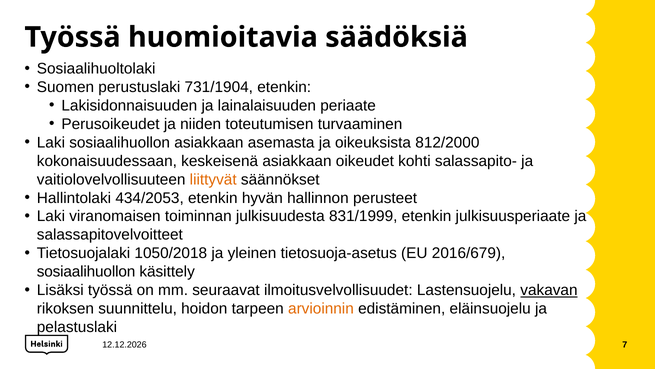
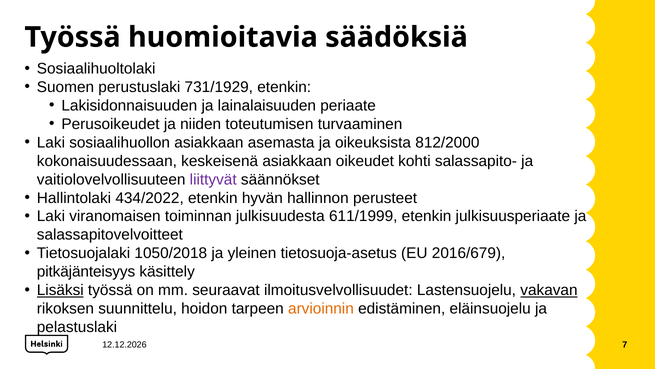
731/1904: 731/1904 -> 731/1929
liittyvät colour: orange -> purple
434/2053: 434/2053 -> 434/2022
831/1999: 831/1999 -> 611/1999
sosiaalihuollon at (86, 271): sosiaalihuollon -> pitkäjänteisyys
Lisäksi underline: none -> present
